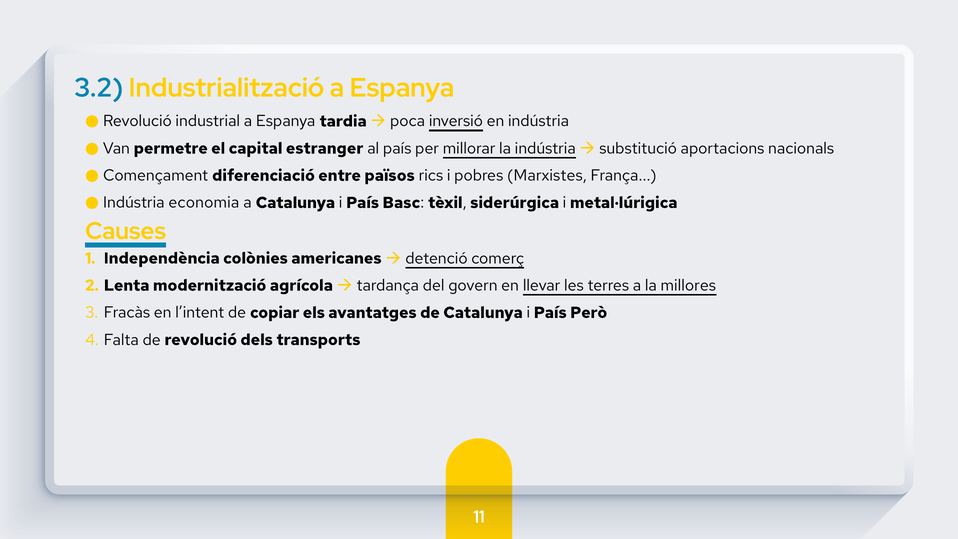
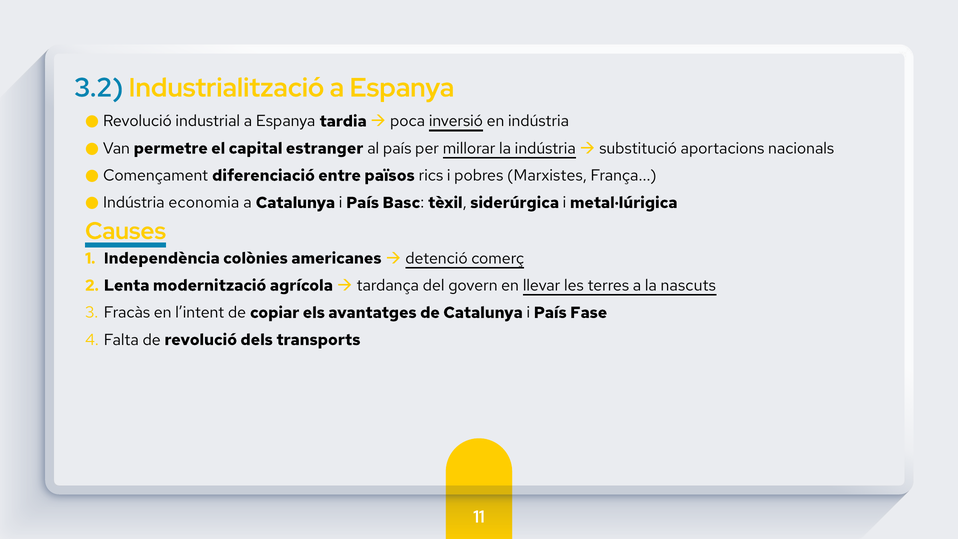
millores: millores -> nascuts
Però: Però -> Fase
